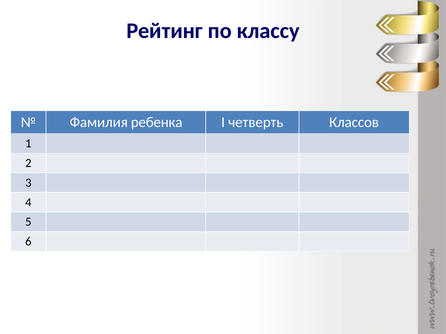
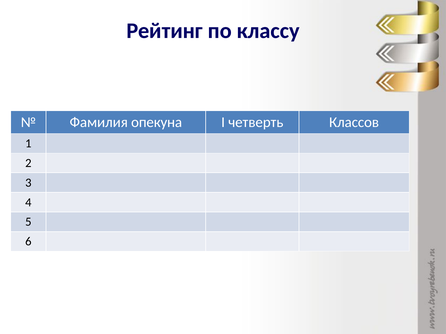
ребенка: ребенка -> опекуна
